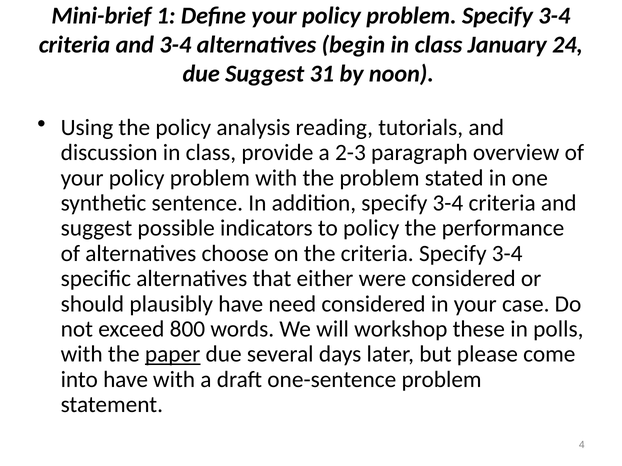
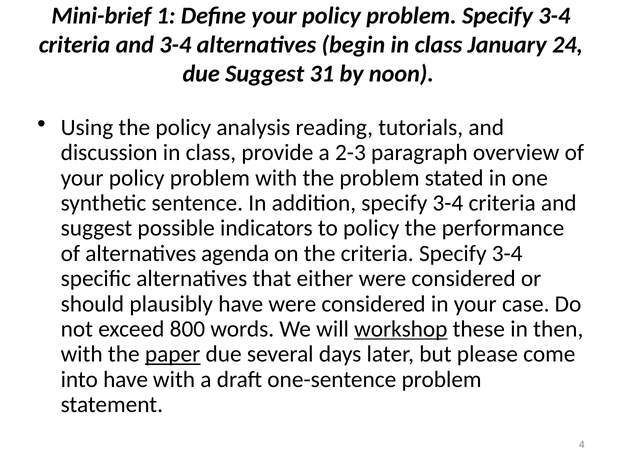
choose: choose -> agenda
have need: need -> were
workshop underline: none -> present
polls: polls -> then
